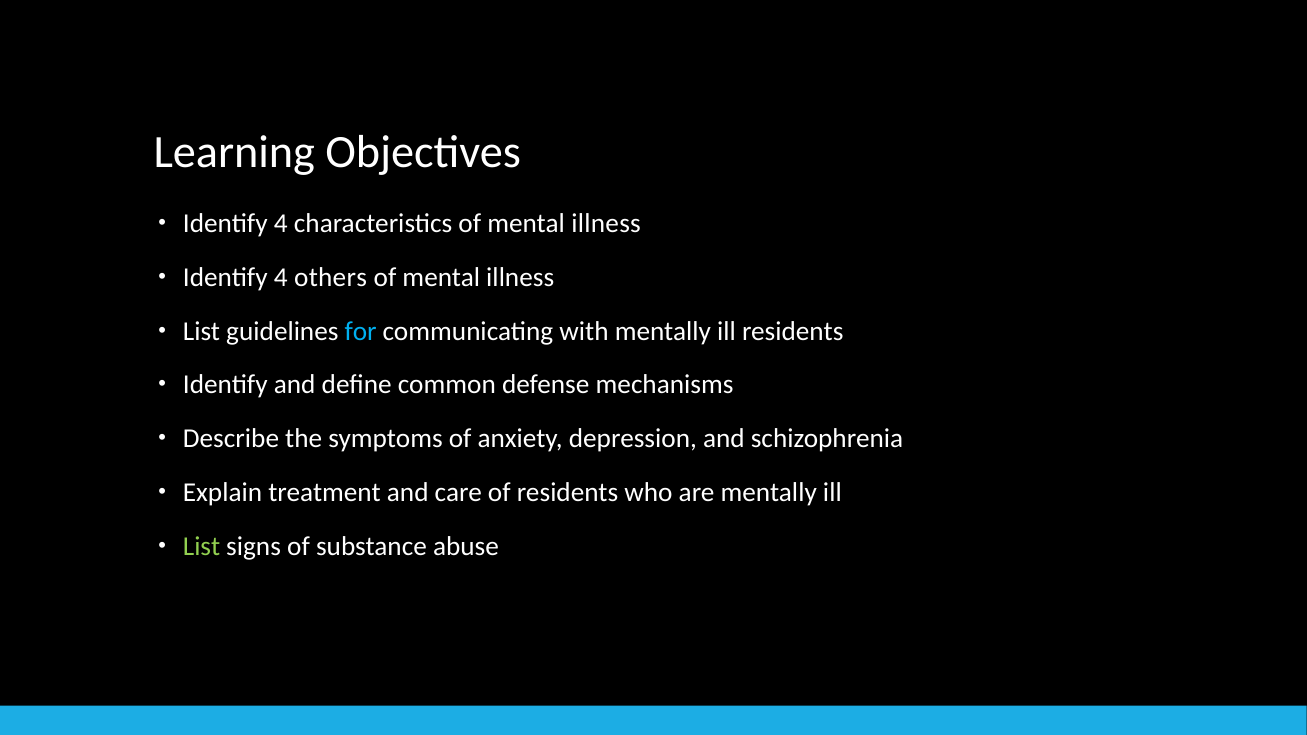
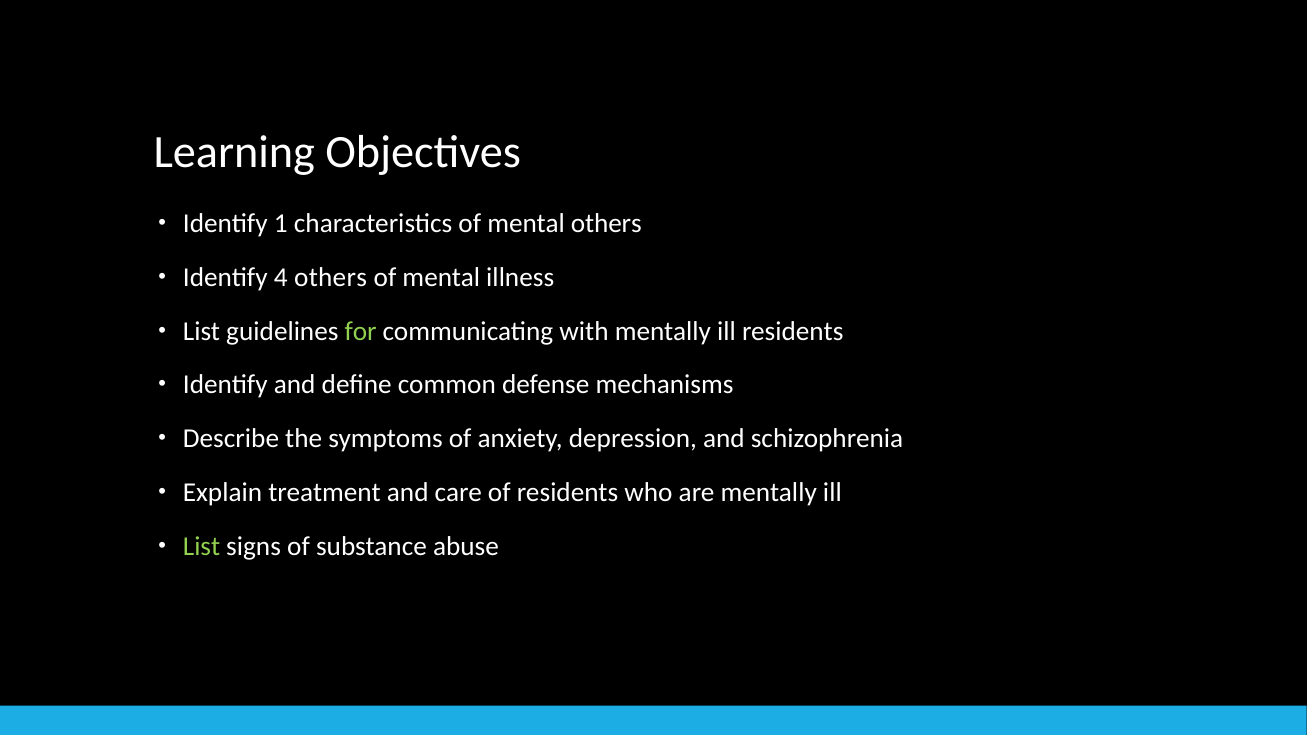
4 at (281, 223): 4 -> 1
characteristics of mental illness: illness -> others
for colour: light blue -> light green
